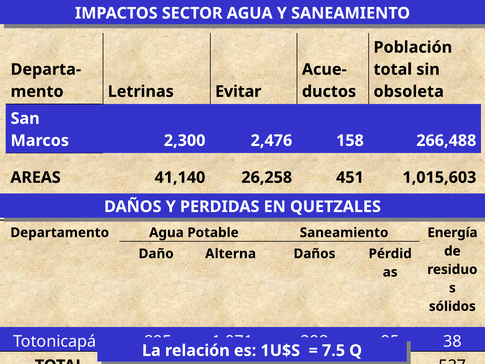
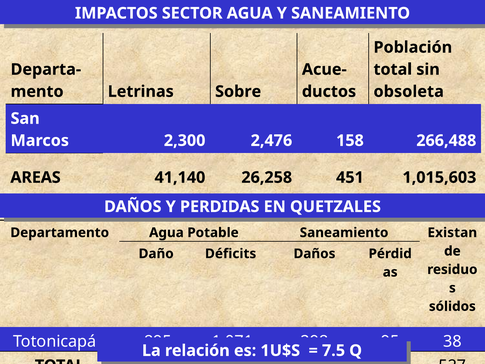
Evitar: Evitar -> Sobre
Energía: Energía -> Existan
Alterna: Alterna -> Déficits
